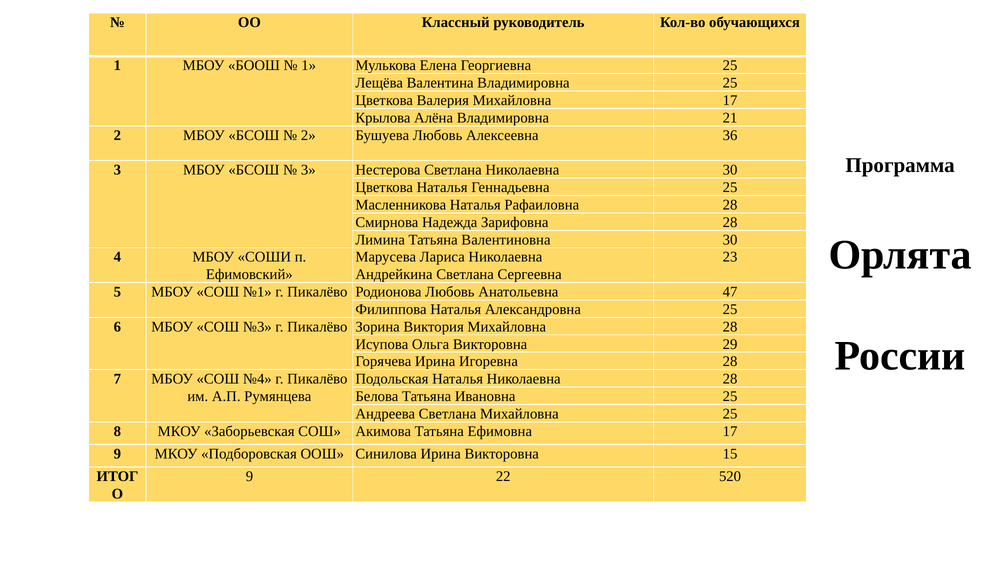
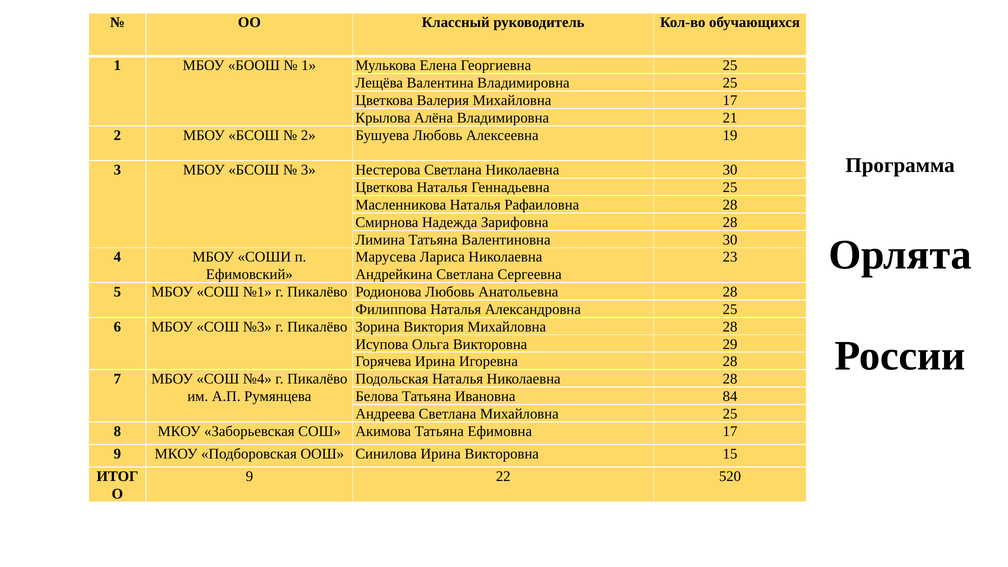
36: 36 -> 19
Анатольевна 47: 47 -> 28
Ивановна 25: 25 -> 84
